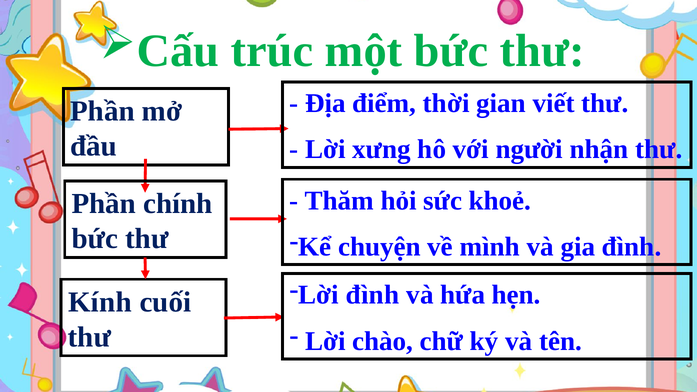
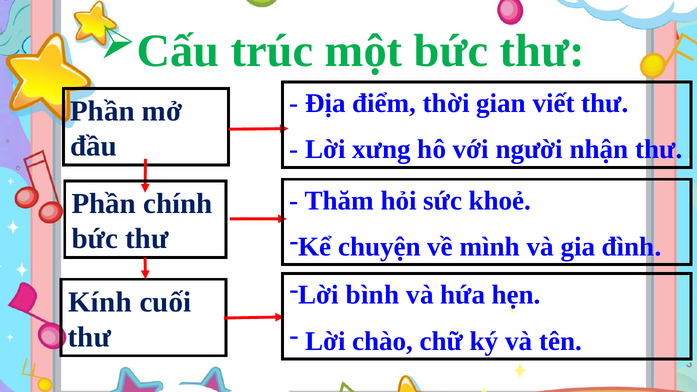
Lời đình: đình -> bình
